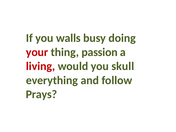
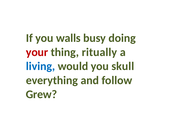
passion: passion -> ritually
living colour: red -> blue
Prays: Prays -> Grew
